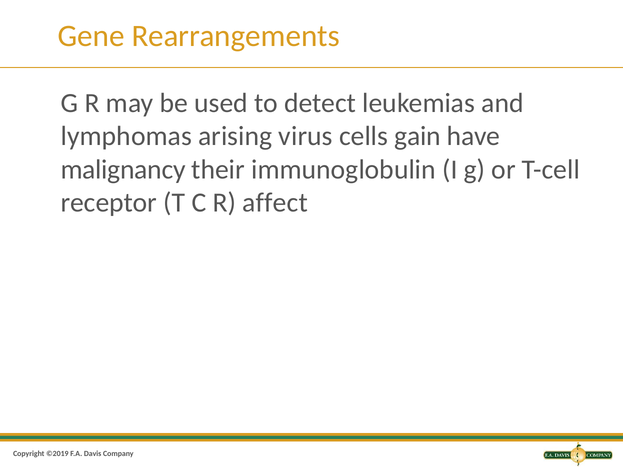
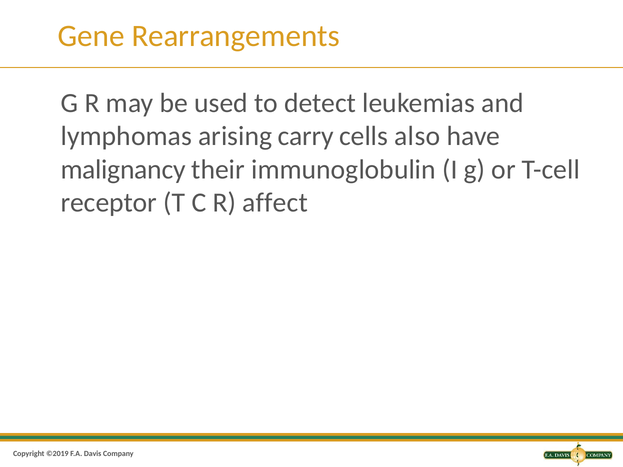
virus: virus -> carry
gain: gain -> also
